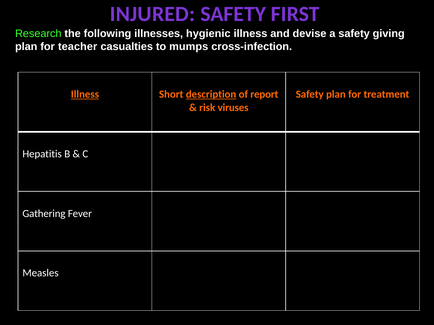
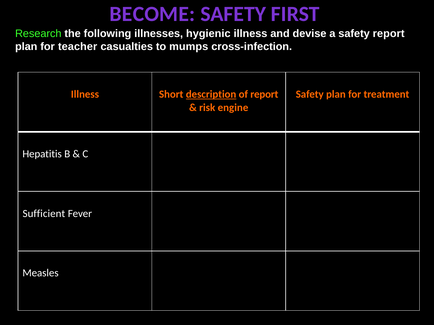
INJURED: INJURED -> BECOME
safety giving: giving -> report
Illness at (85, 94) underline: present -> none
viruses: viruses -> engine
Gathering: Gathering -> Sufficient
